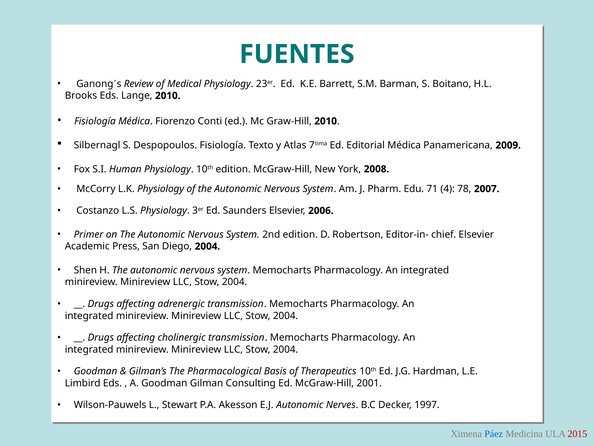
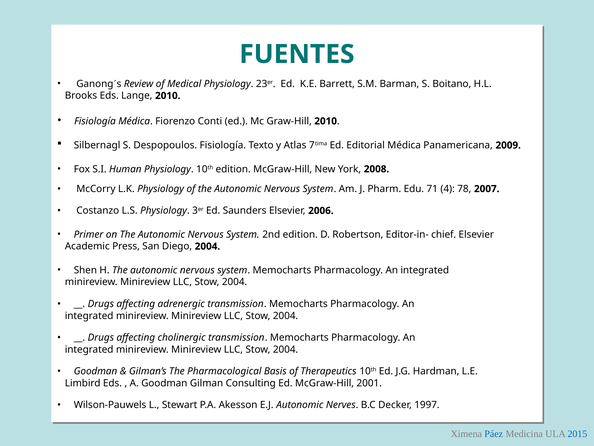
2015 colour: red -> blue
